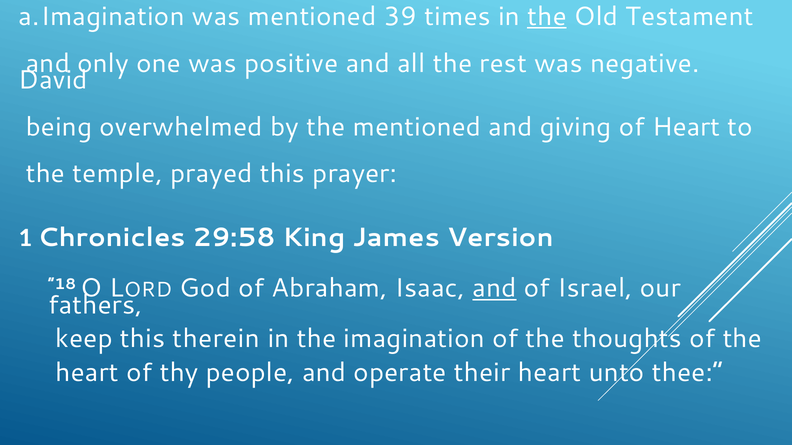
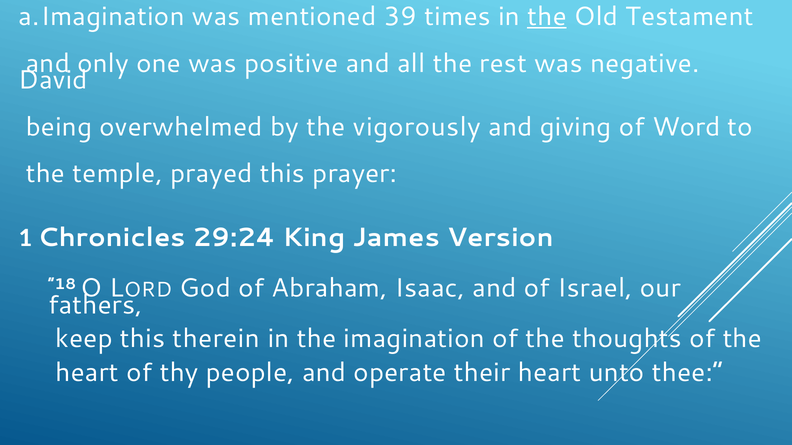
the mentioned: mentioned -> vigorously
of Heart: Heart -> Word
29:58: 29:58 -> 29:24
and at (494, 289) underline: present -> none
